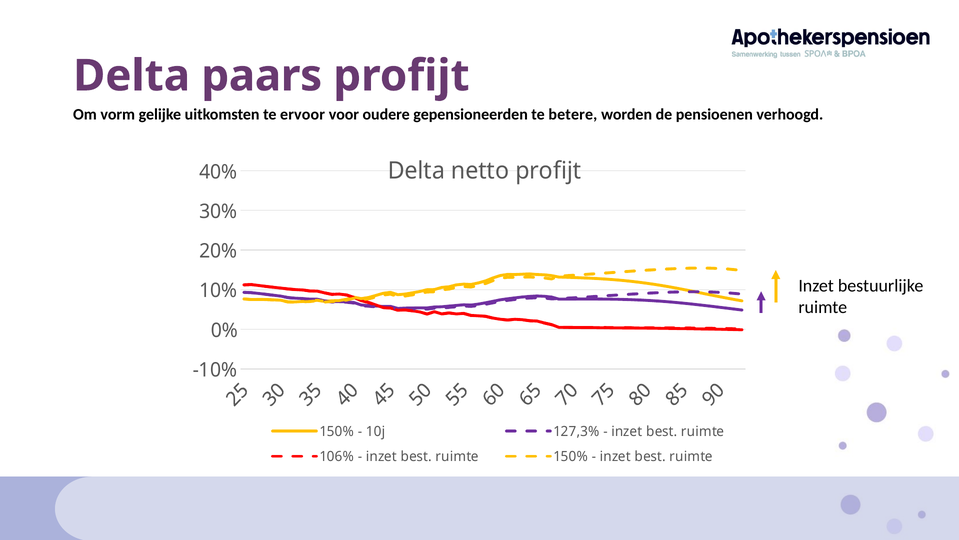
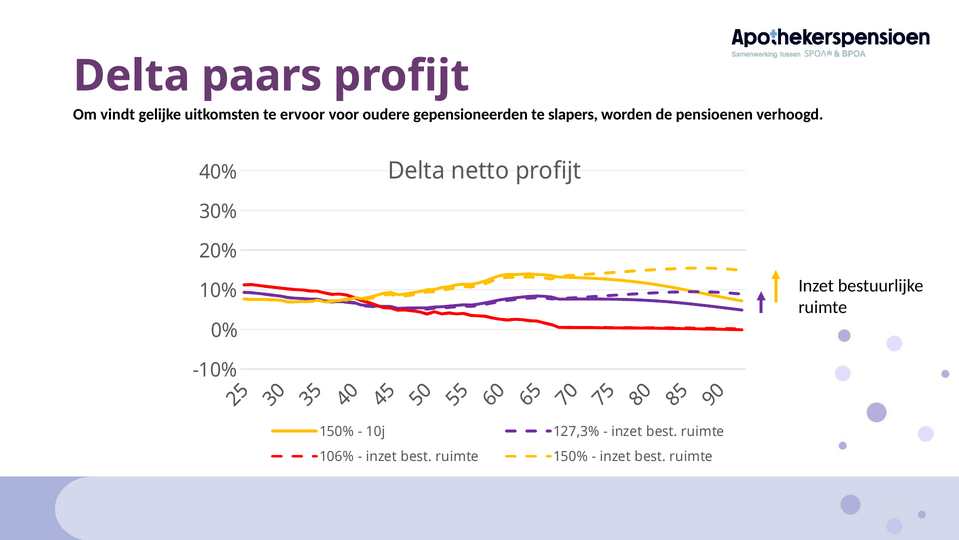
vorm: vorm -> vindt
betere: betere -> slapers
